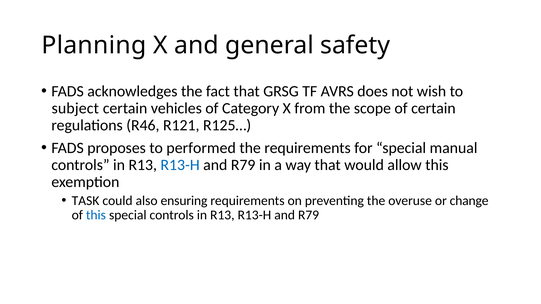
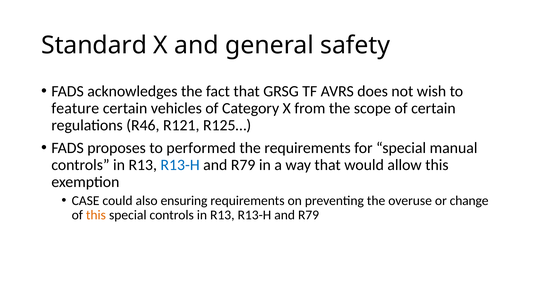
Planning: Planning -> Standard
subject: subject -> feature
TASK: TASK -> CASE
this at (96, 215) colour: blue -> orange
